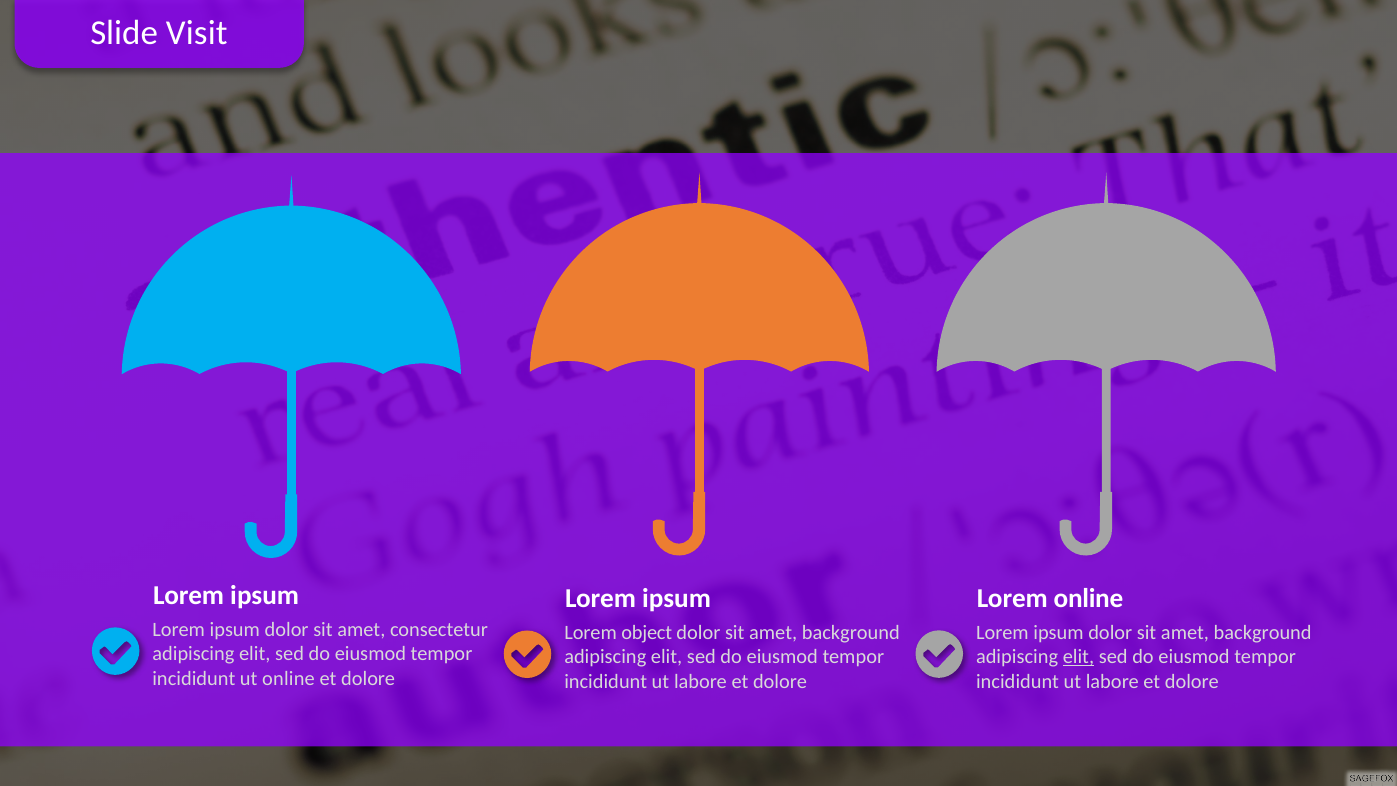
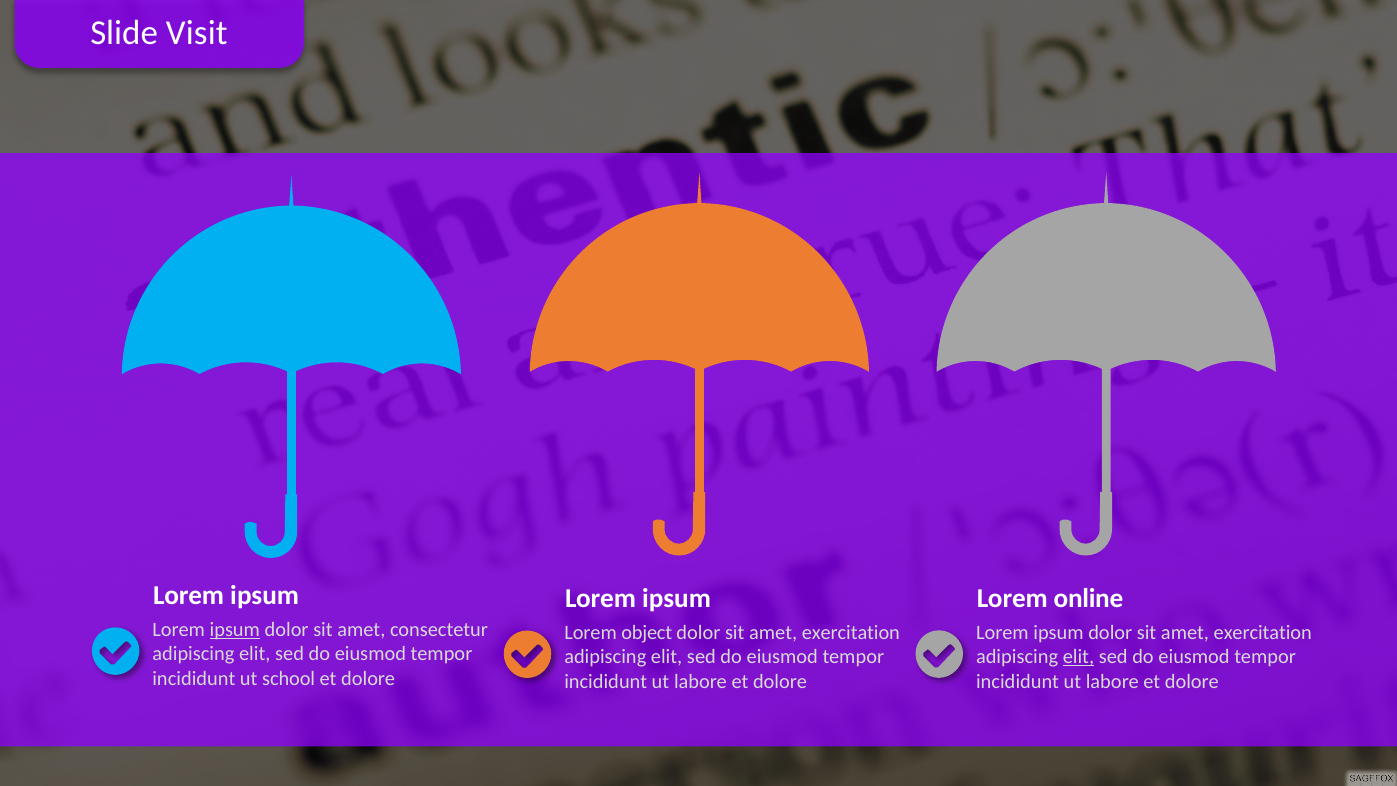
ipsum at (235, 629) underline: none -> present
background at (1263, 632): background -> exercitation
background at (851, 632): background -> exercitation
ut online: online -> school
